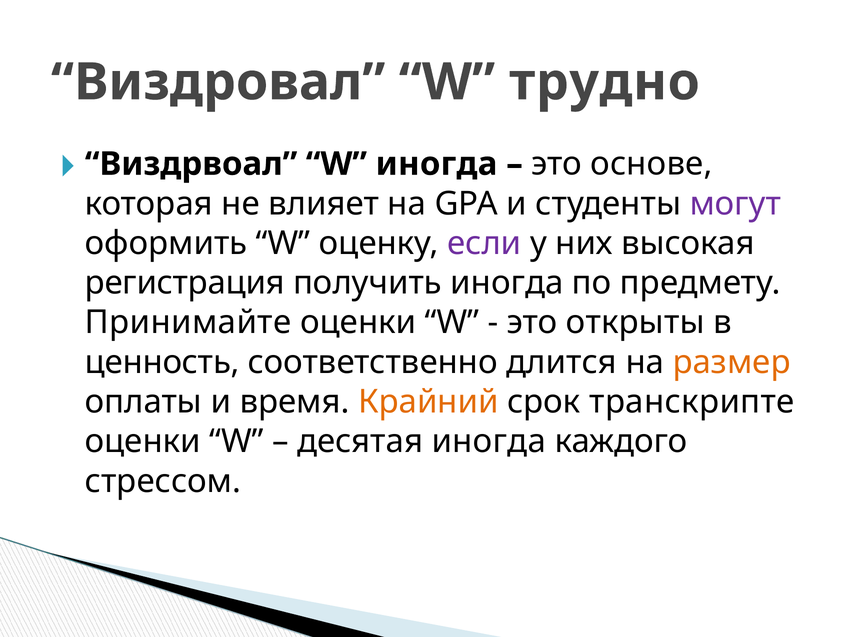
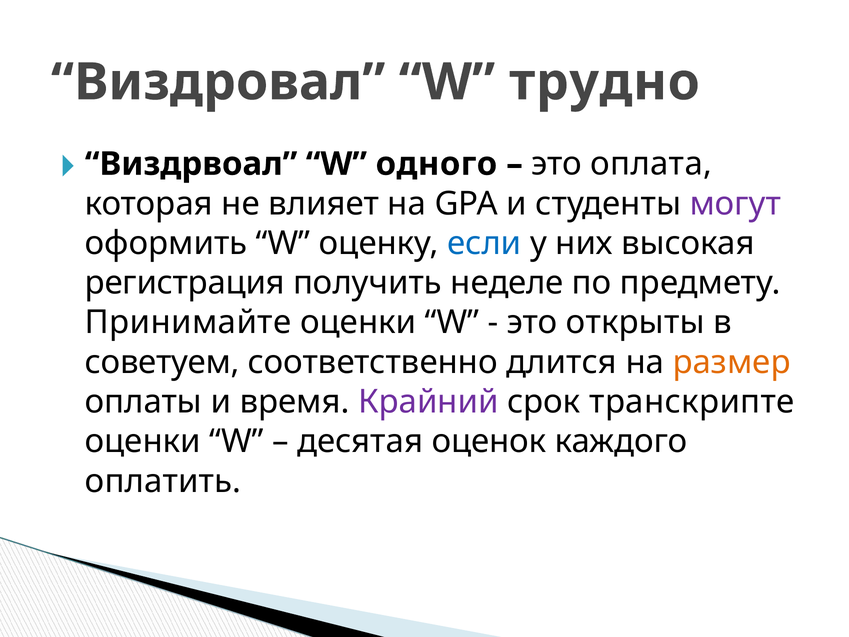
W иногда: иногда -> одного
основе: основе -> оплата
если colour: purple -> blue
получить иногда: иногда -> неделе
ценность: ценность -> советуем
Крайний colour: orange -> purple
десятая иногда: иногда -> оценок
стрессом: стрессом -> оплатить
